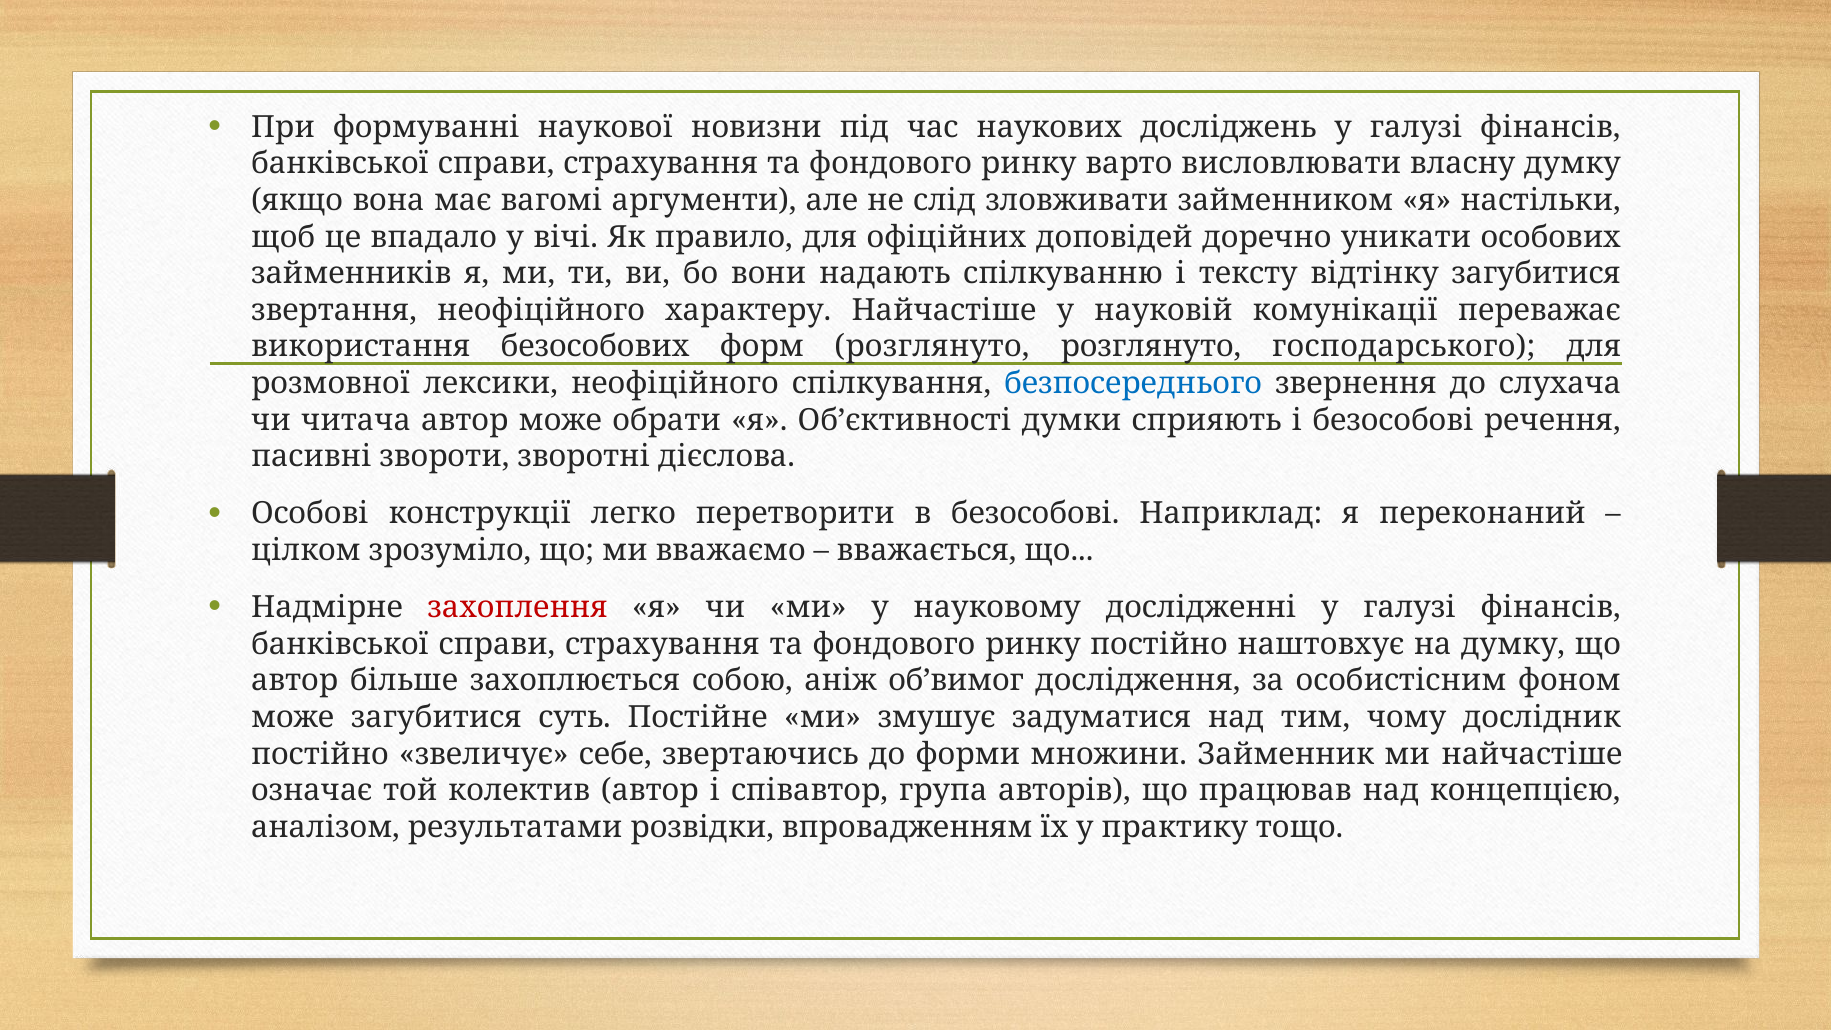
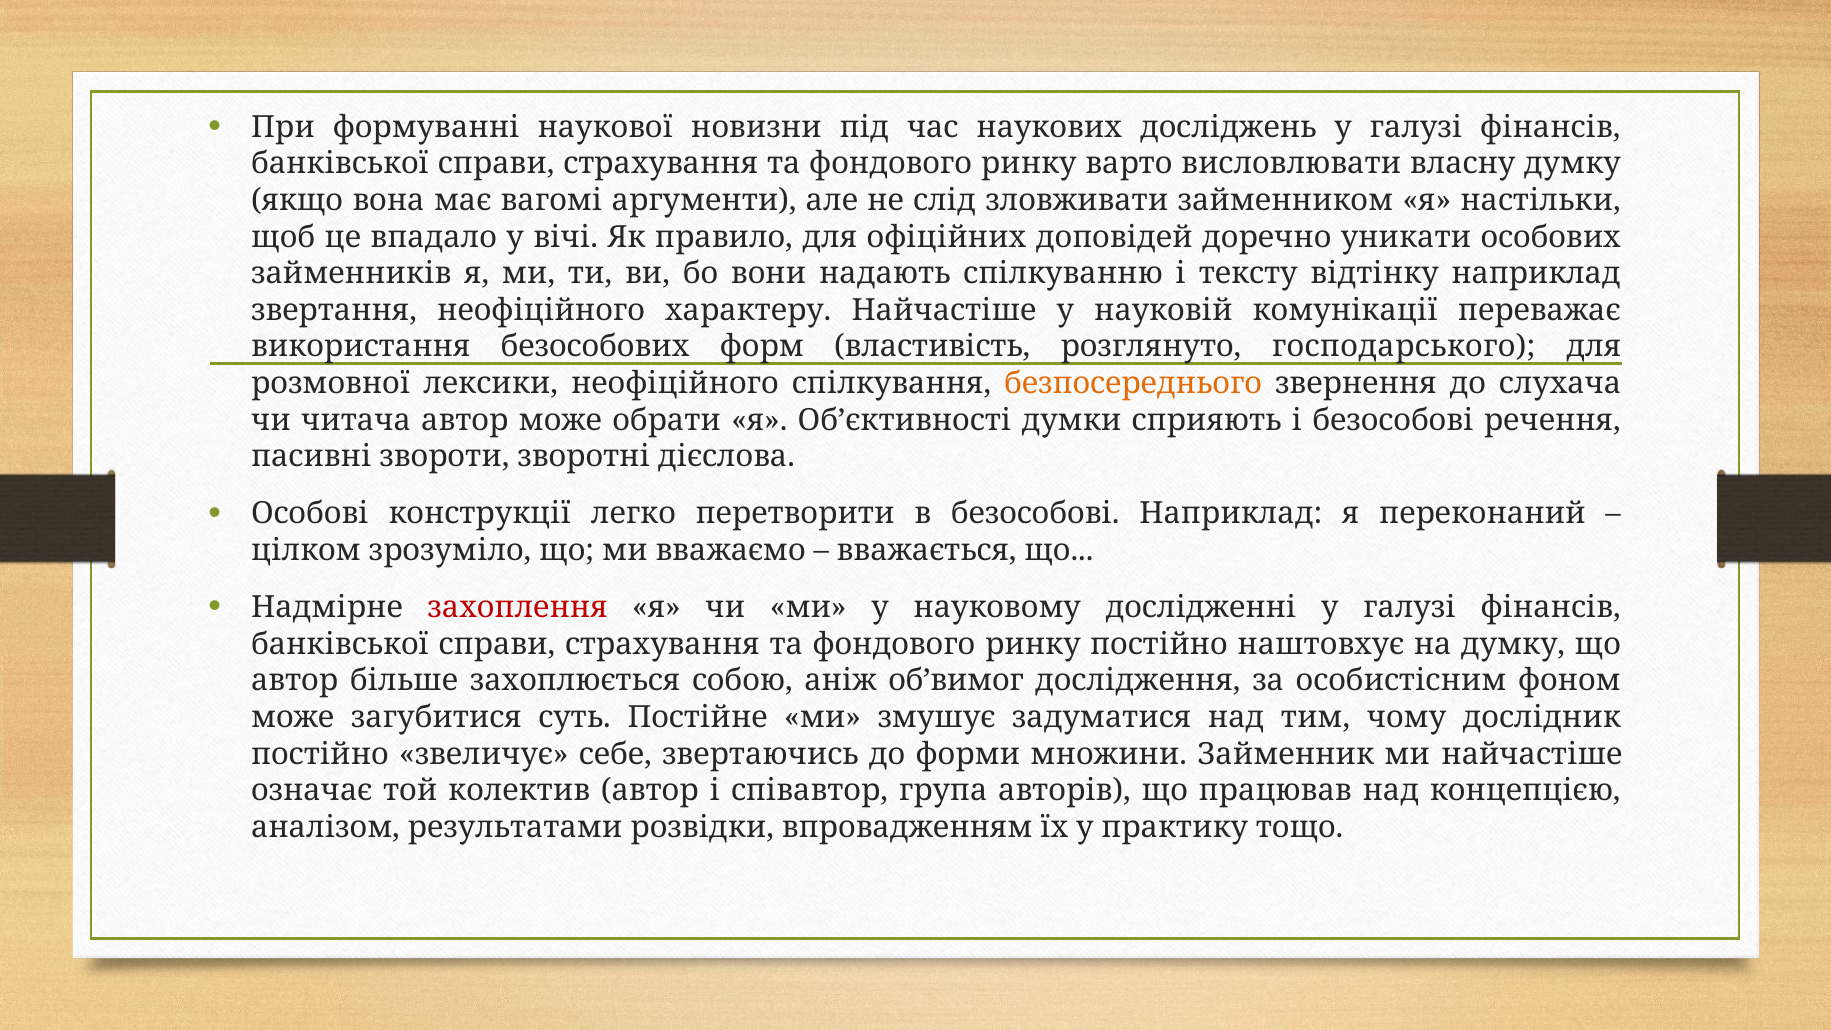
відтінку загубитися: загубитися -> наприклад
форм розглянуто: розглянуто -> властивість
безпосереднього colour: blue -> orange
